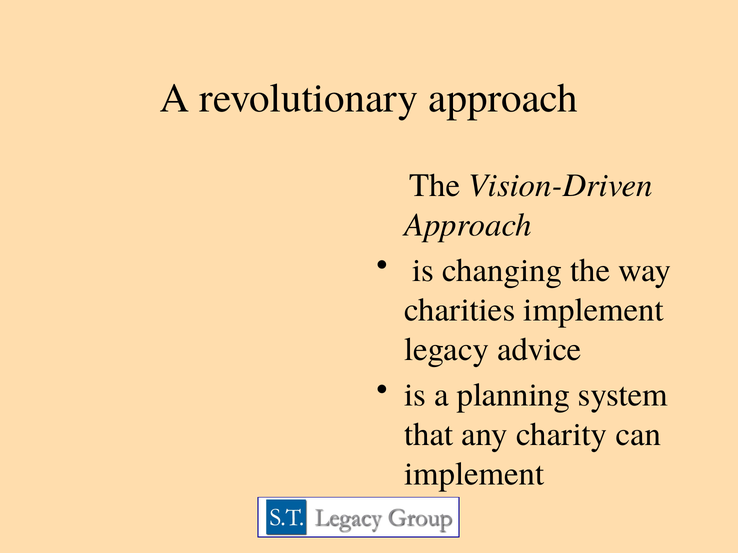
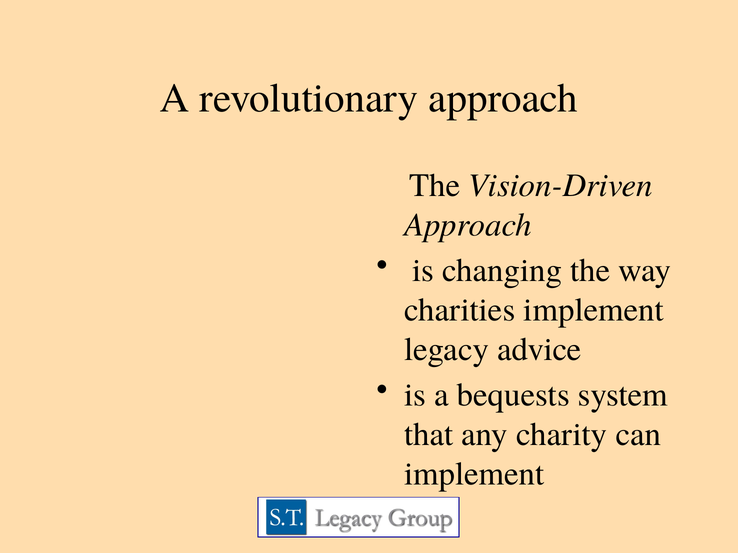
planning: planning -> bequests
